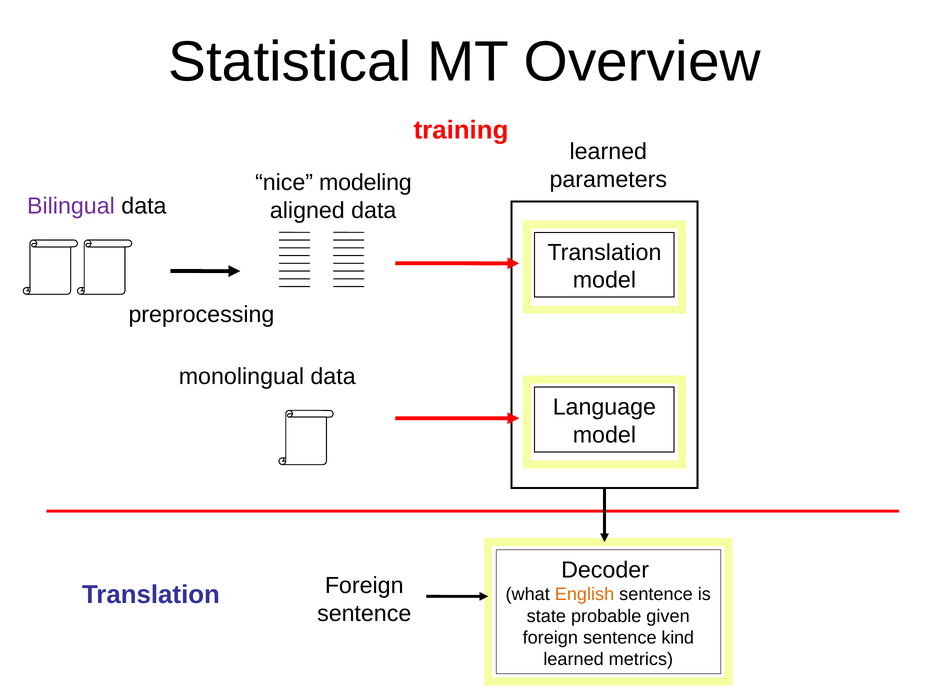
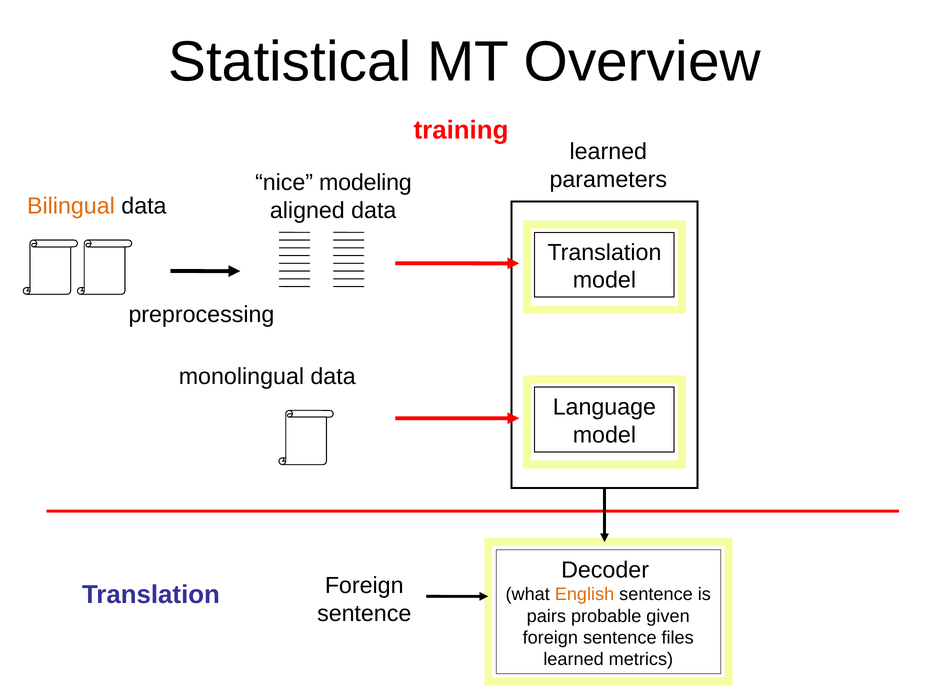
Bilingual colour: purple -> orange
state: state -> pairs
kind: kind -> files
